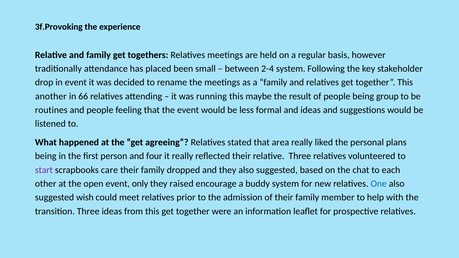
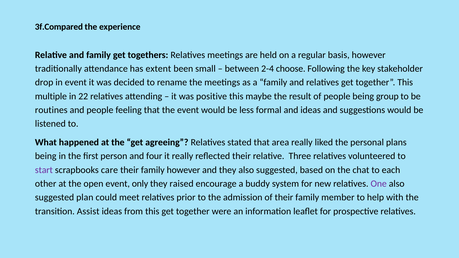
3f.Provoking: 3f.Provoking -> 3f.Compared
placed: placed -> extent
2-4 system: system -> choose
another: another -> multiple
66: 66 -> 22
running: running -> positive
family dropped: dropped -> however
One colour: blue -> purple
wish: wish -> plan
transition Three: Three -> Assist
